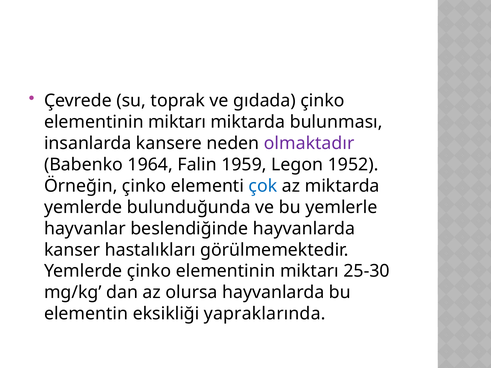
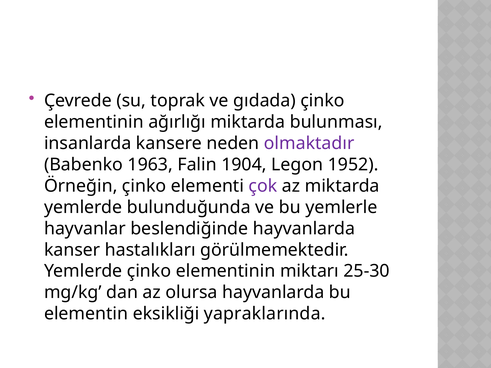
miktarı at (177, 122): miktarı -> ağırlığı
1964: 1964 -> 1963
1959: 1959 -> 1904
çok colour: blue -> purple
